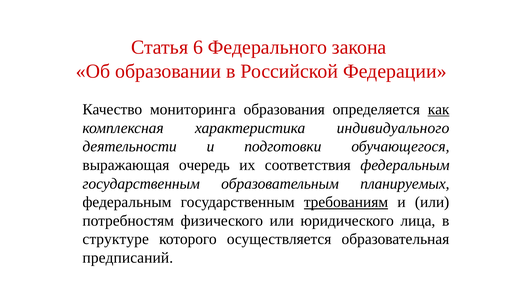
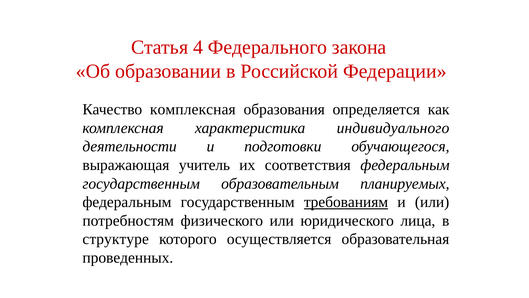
6: 6 -> 4
Качество мониторинга: мониторинга -> комплексная
как underline: present -> none
очередь: очередь -> учитель
предписаний: предписаний -> проведенных
